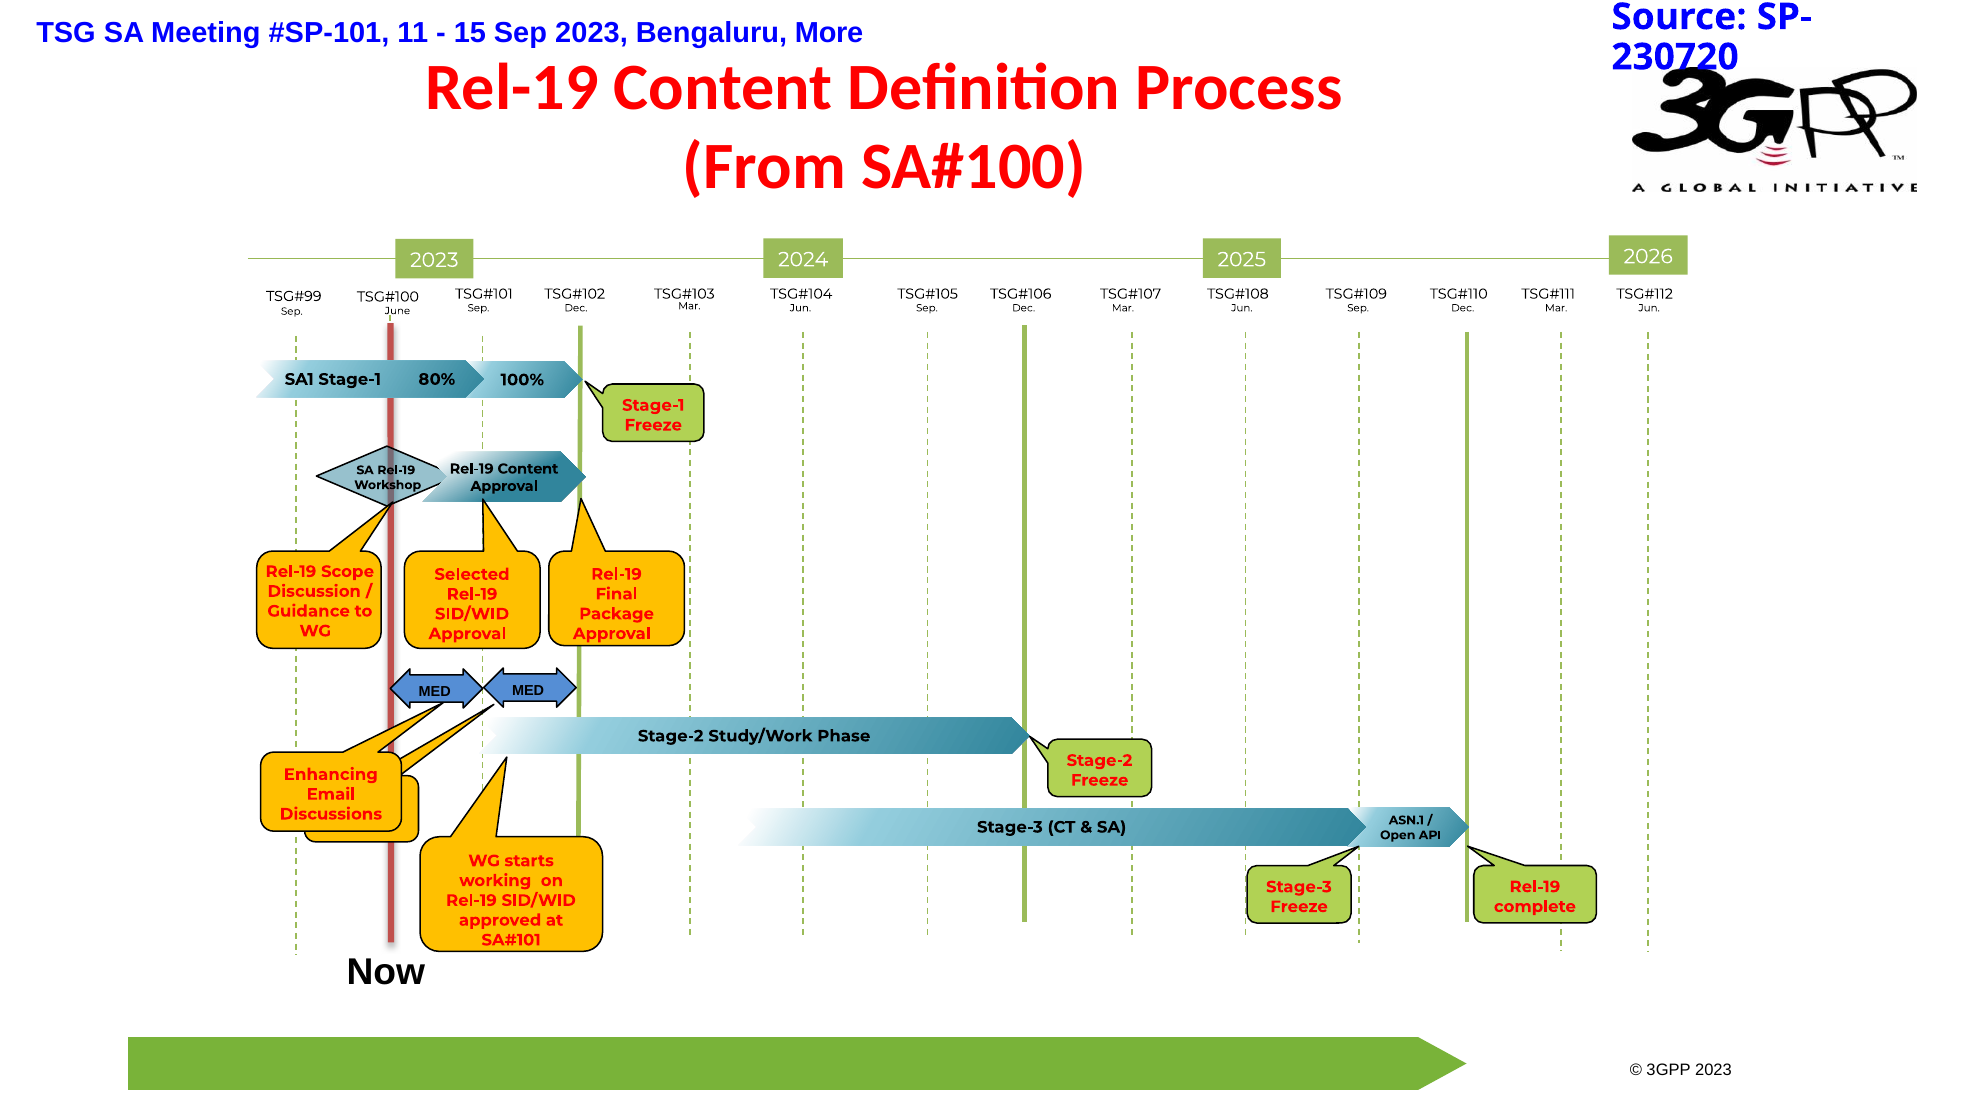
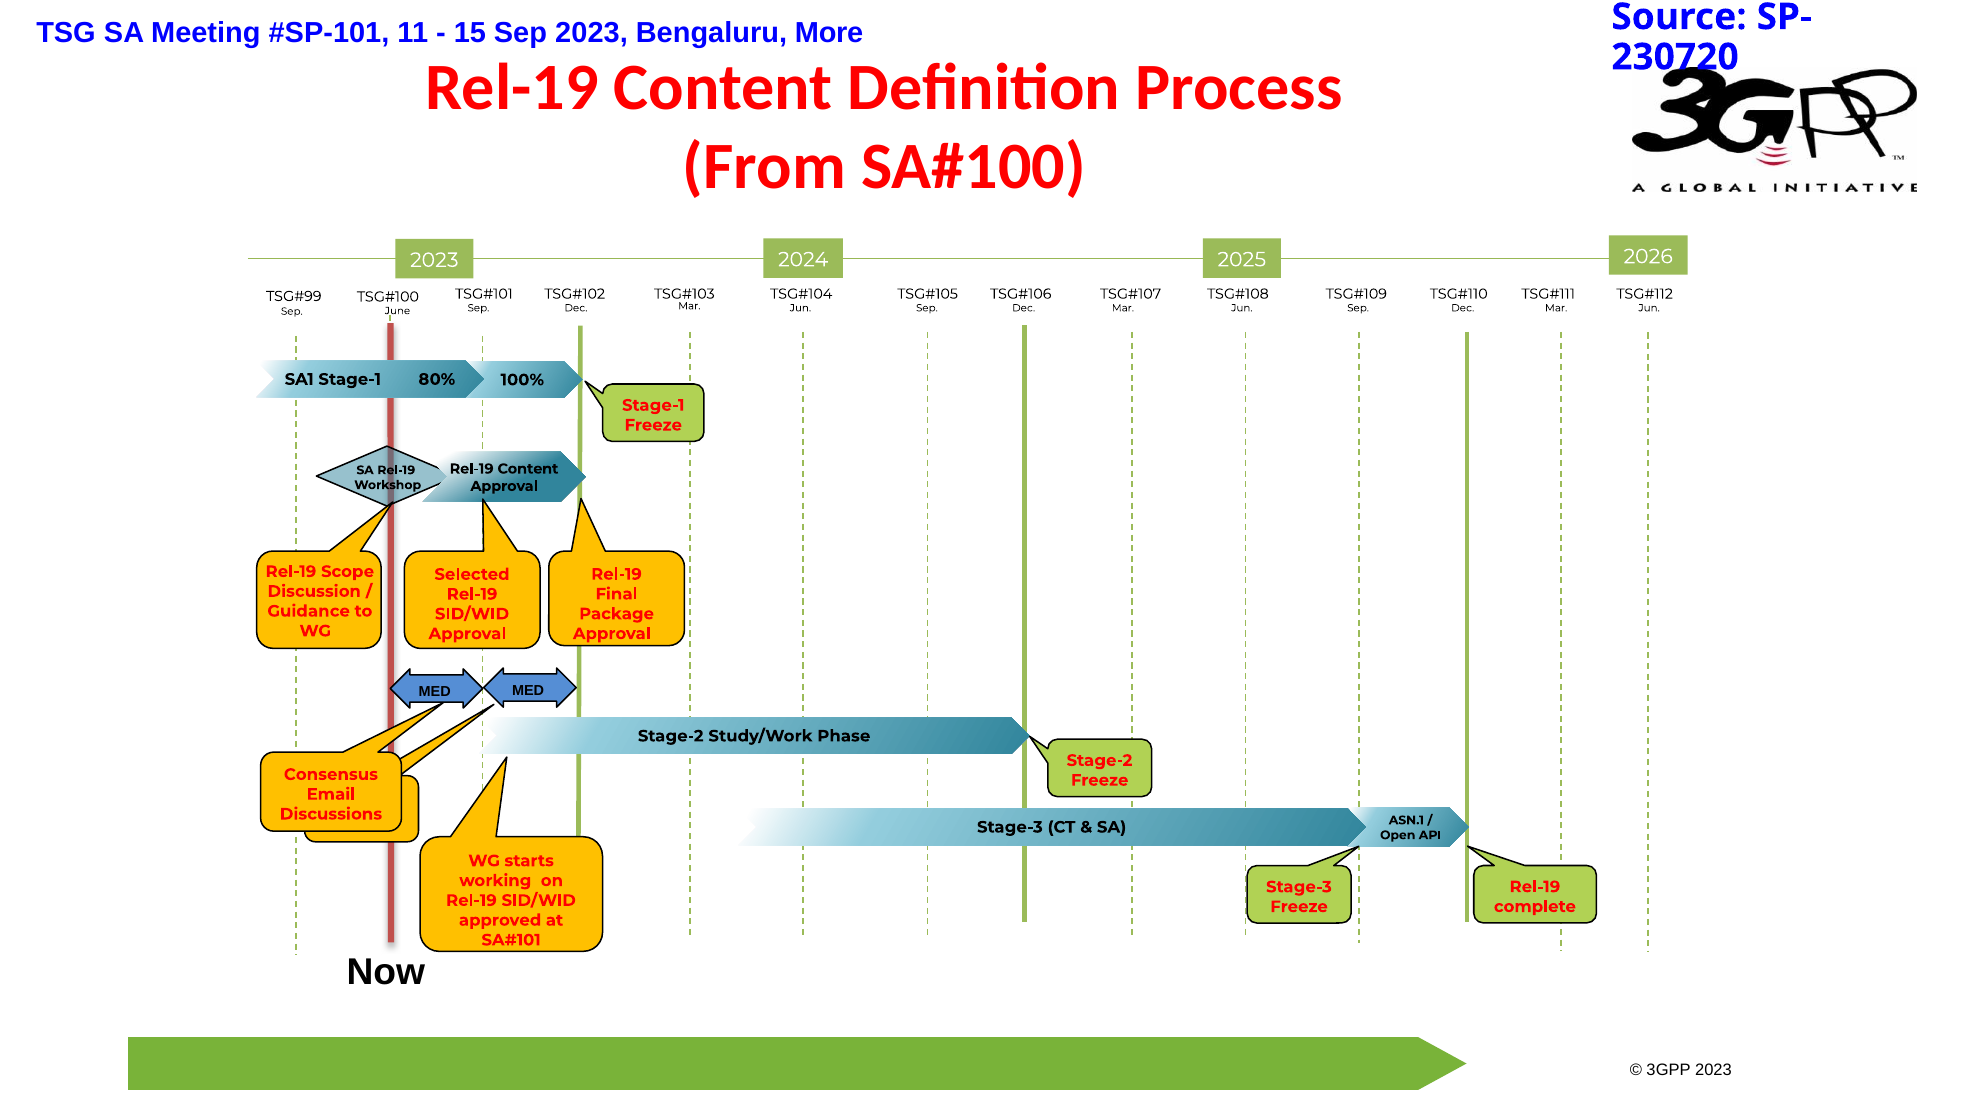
Enhancing: Enhancing -> Consensus
